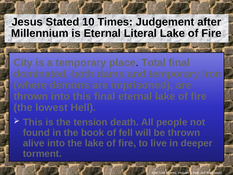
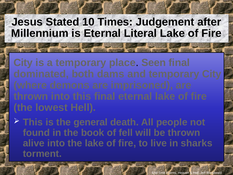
Total: Total -> Seen
temporary Iron: Iron -> City
tension: tension -> general
deeper: deeper -> sharks
